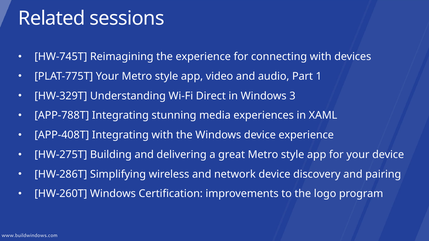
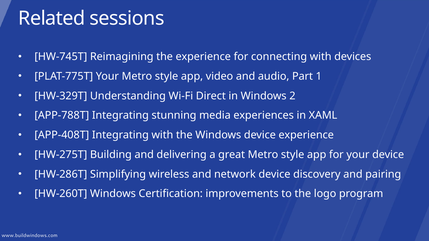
3: 3 -> 2
